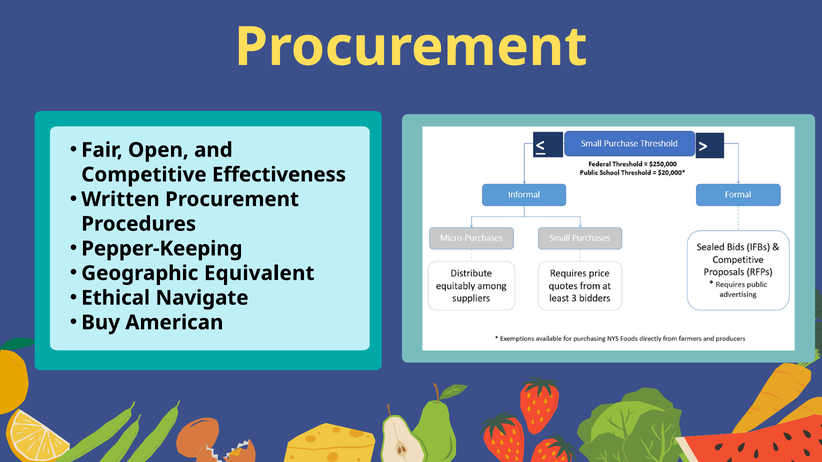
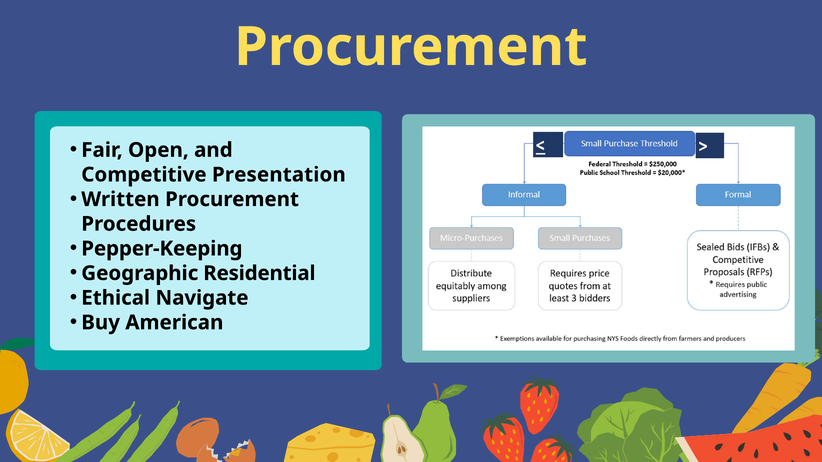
Effectiveness: Effectiveness -> Presentation
Equivalent: Equivalent -> Residential
